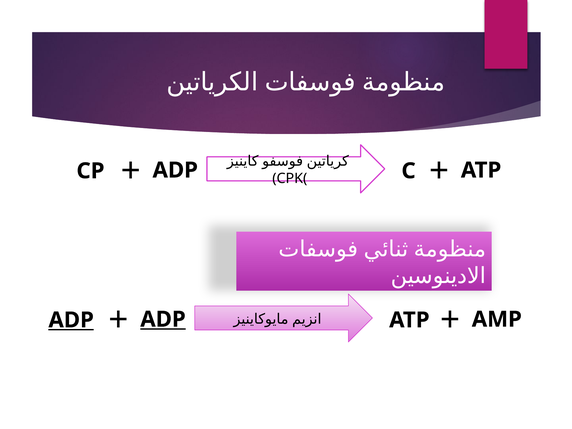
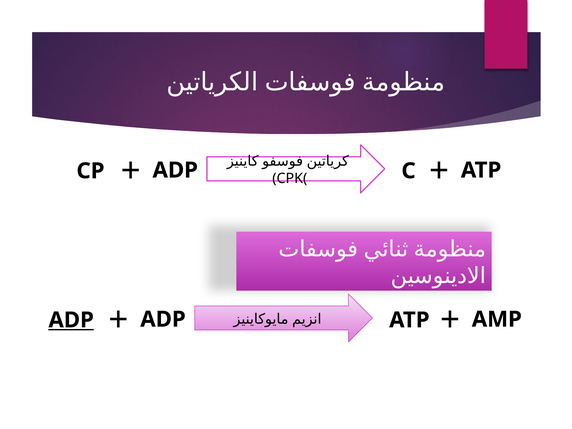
ADP at (163, 319) underline: present -> none
